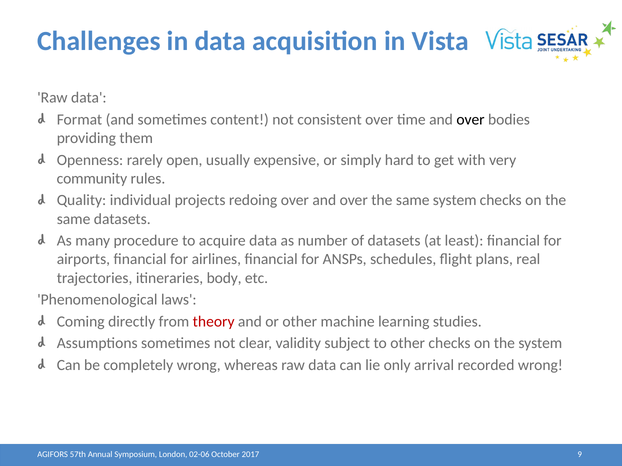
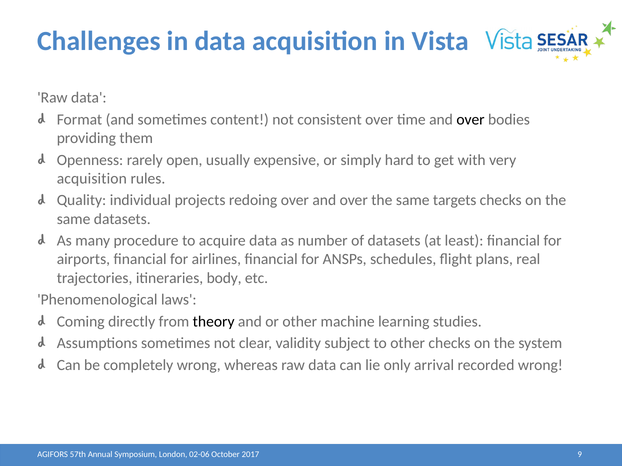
community at (92, 179): community -> acquisition
same system: system -> targets
theory colour: red -> black
